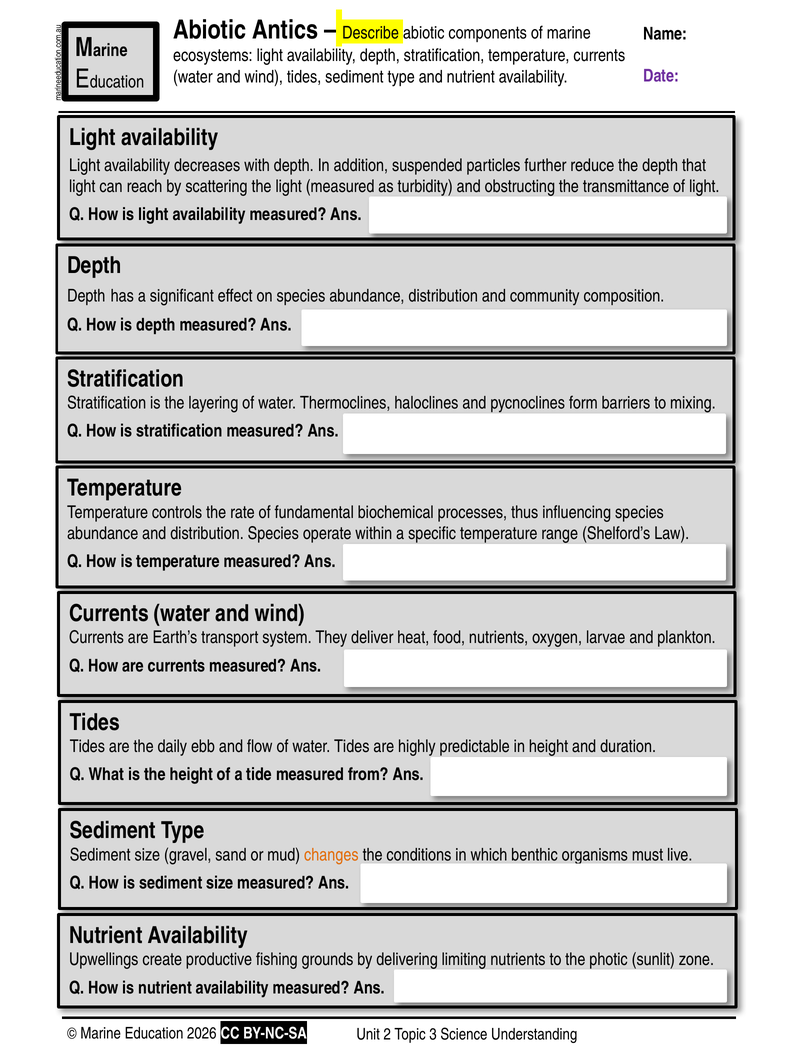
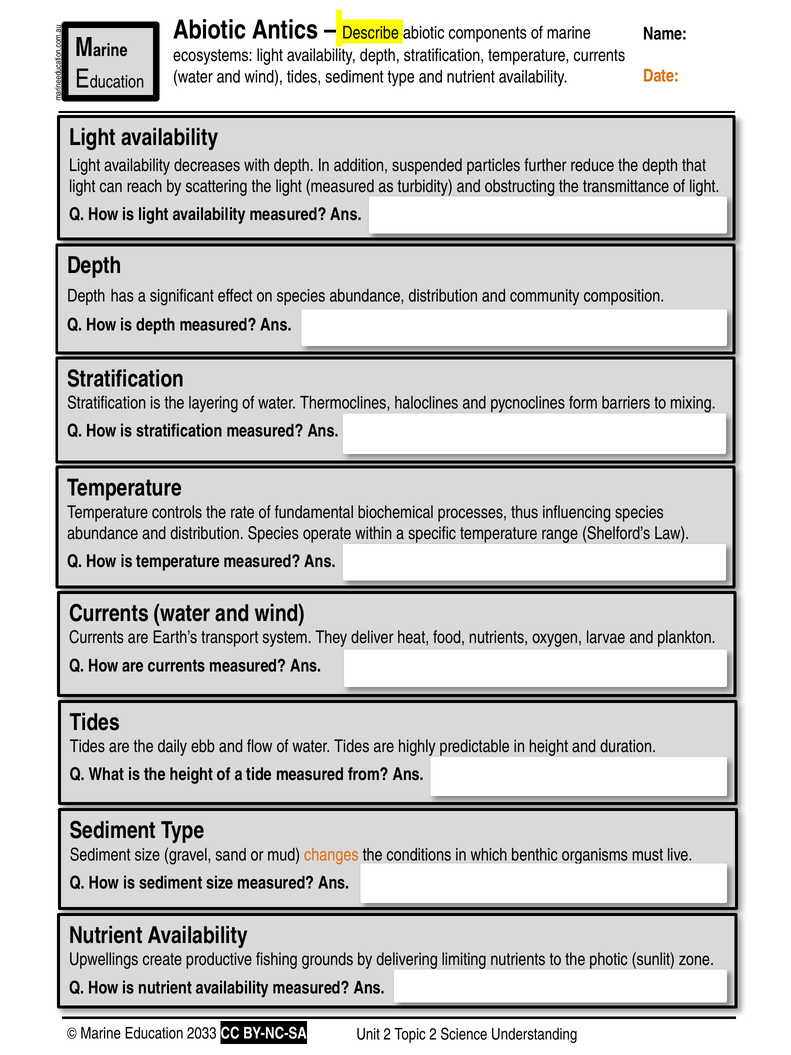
Date colour: purple -> orange
2026: 2026 -> 2033
Topic 3: 3 -> 2
